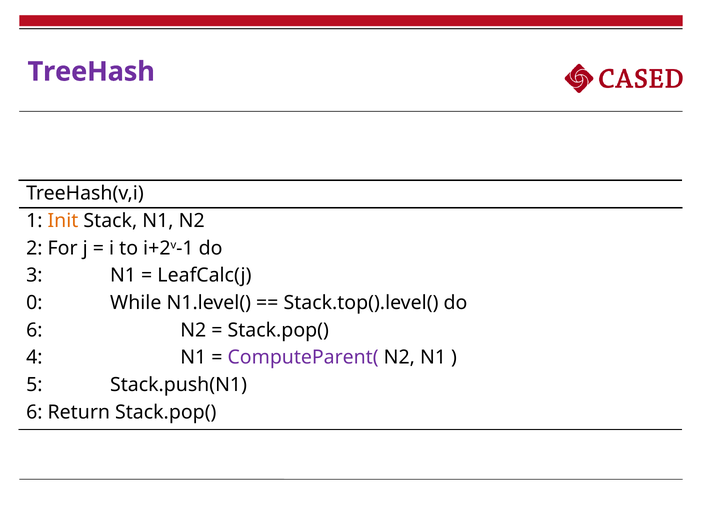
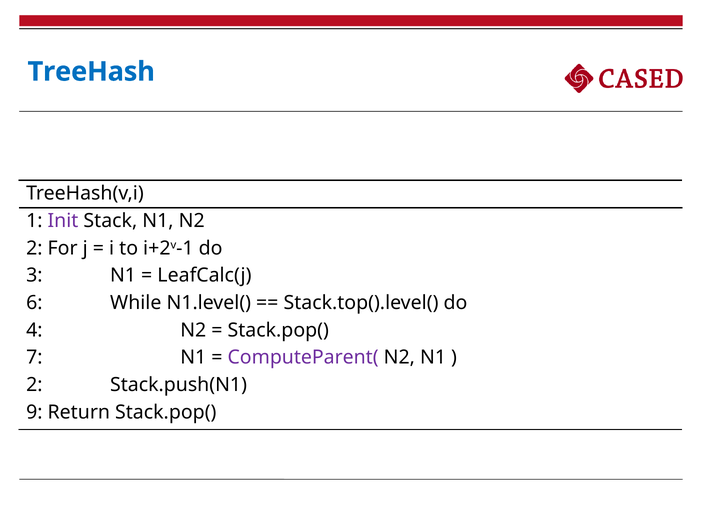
TreeHash colour: purple -> blue
Init colour: orange -> purple
0: 0 -> 6
6 at (34, 330): 6 -> 4
4: 4 -> 7
5 at (34, 384): 5 -> 2
6 at (34, 412): 6 -> 9
